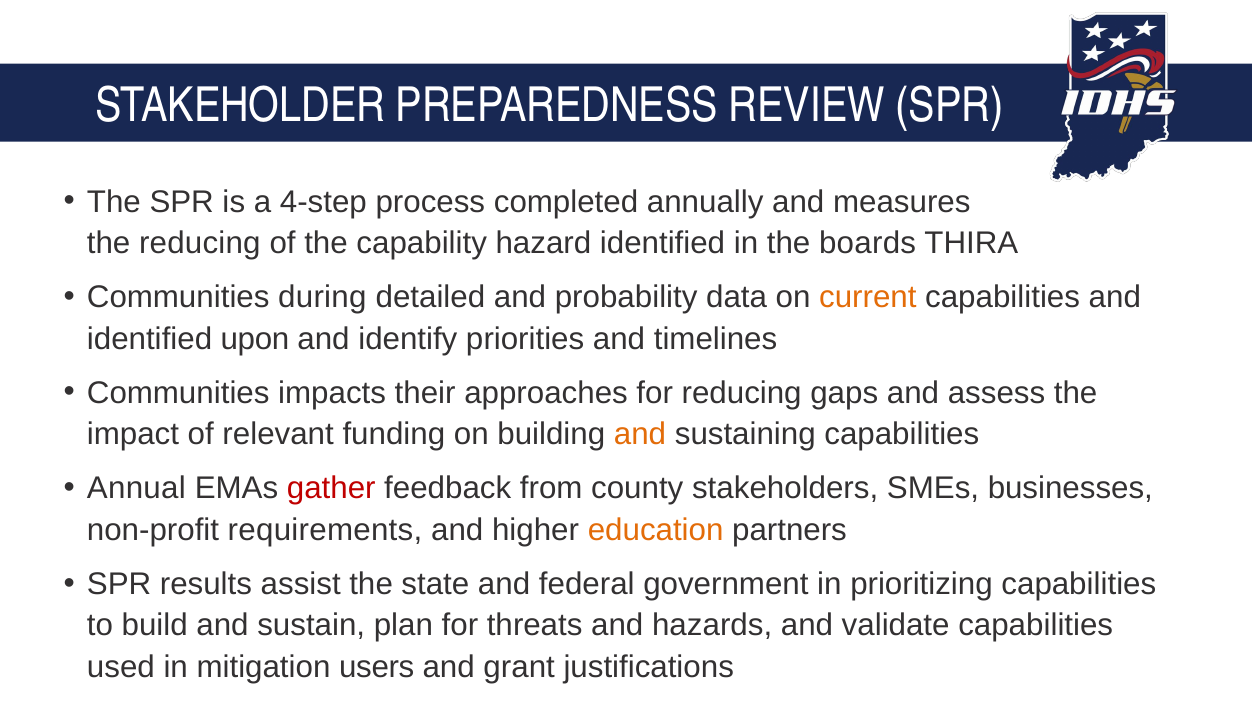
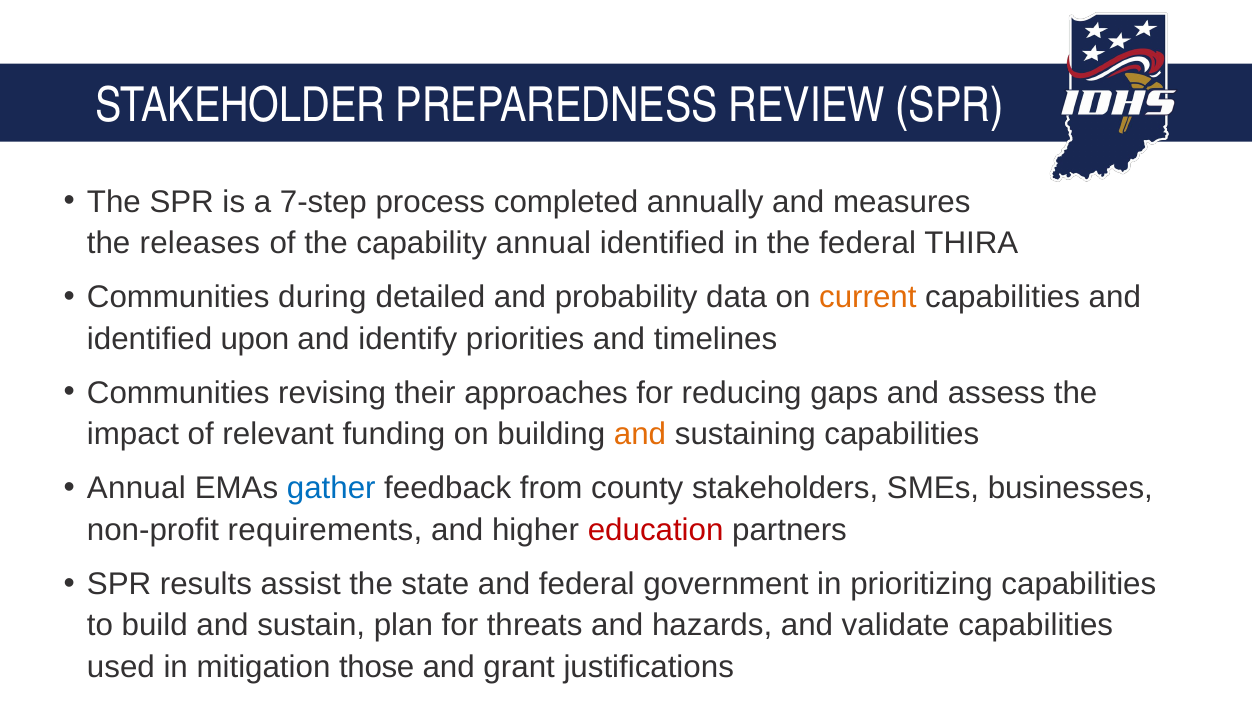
4-step: 4-step -> 7-step
the reducing: reducing -> releases
capability hazard: hazard -> annual
the boards: boards -> federal
impacts: impacts -> revising
gather colour: red -> blue
education colour: orange -> red
users: users -> those
